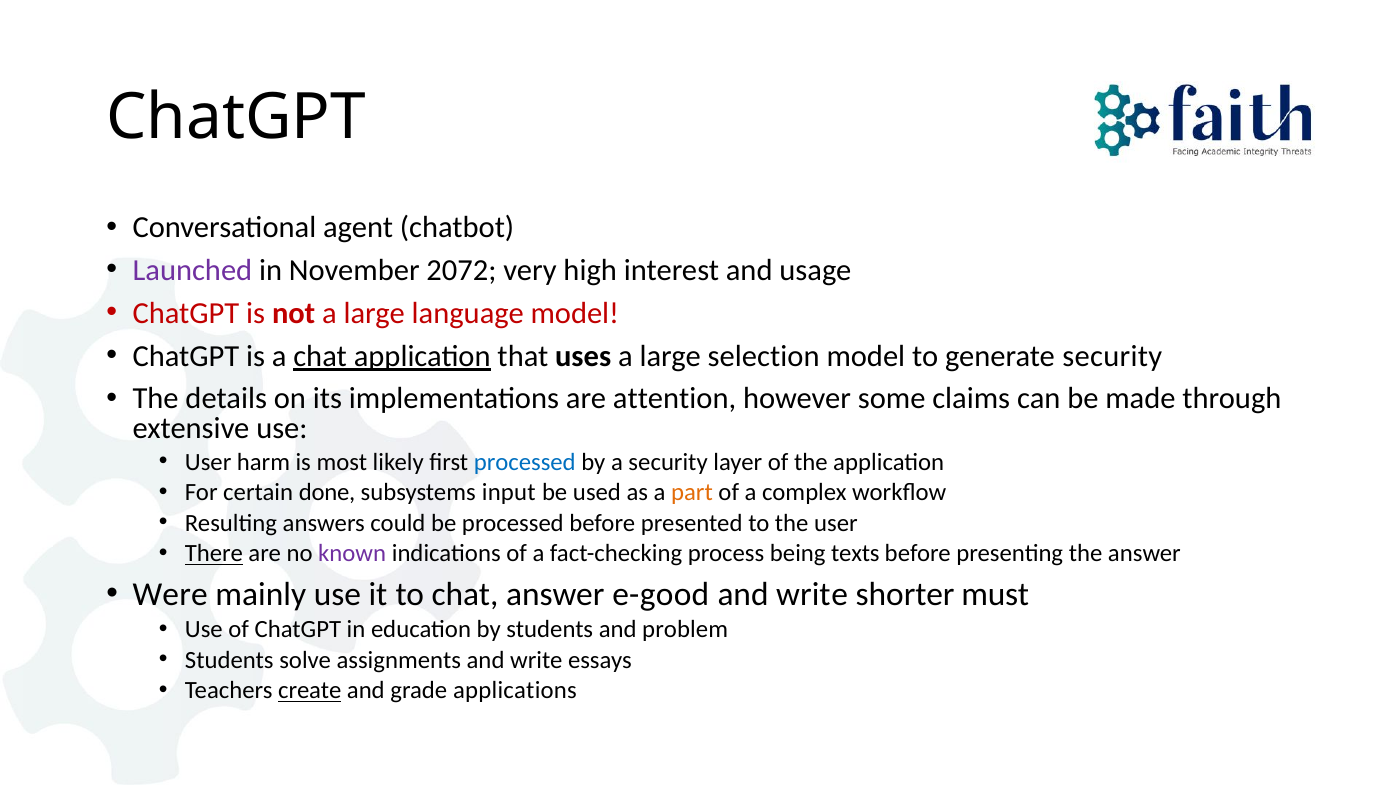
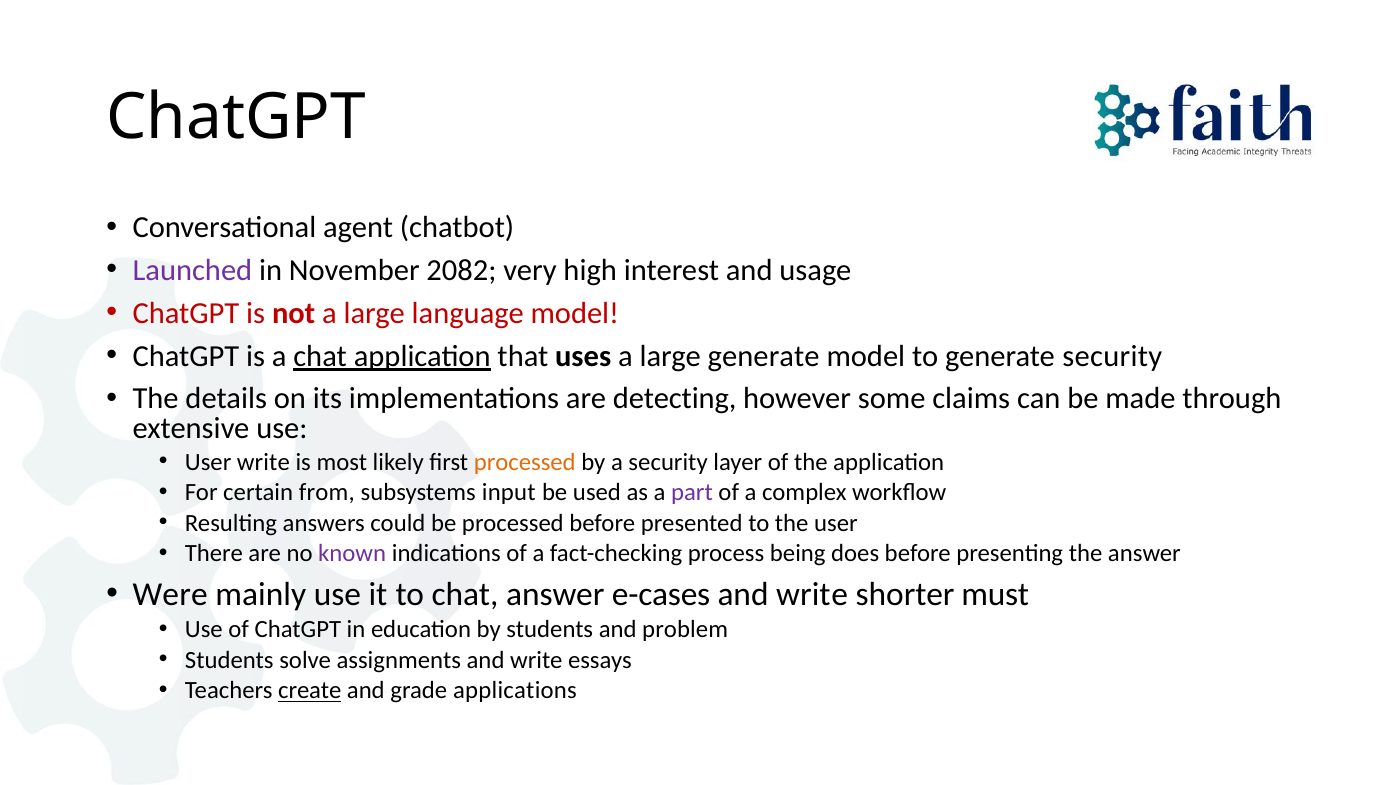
2072: 2072 -> 2082
large selection: selection -> generate
attention: attention -> detecting
User harm: harm -> write
processed at (525, 462) colour: blue -> orange
done: done -> from
part colour: orange -> purple
There underline: present -> none
texts: texts -> does
e-good: e-good -> e-cases
